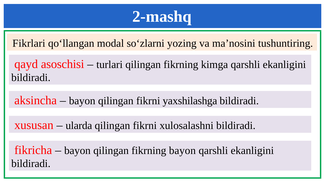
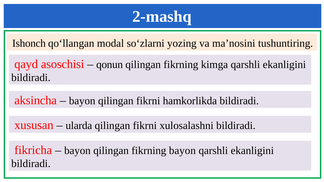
Fikrlari: Fikrlari -> Ishonch
turlari: turlari -> qonun
yaxshilashga: yaxshilashga -> hamkorlikda
